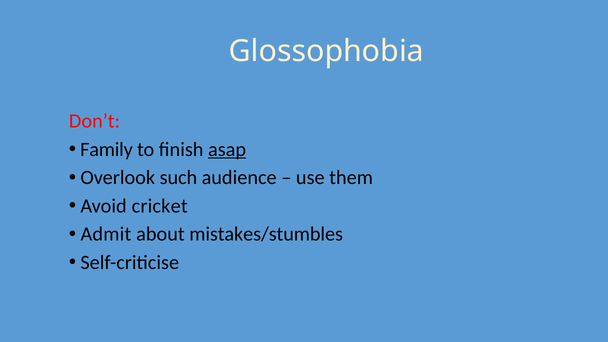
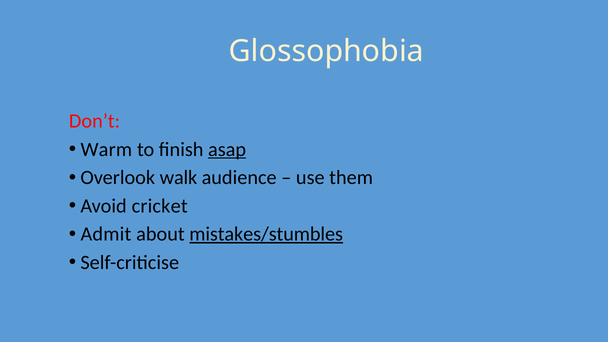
Family: Family -> Warm
such: such -> walk
mistakes/stumbles underline: none -> present
